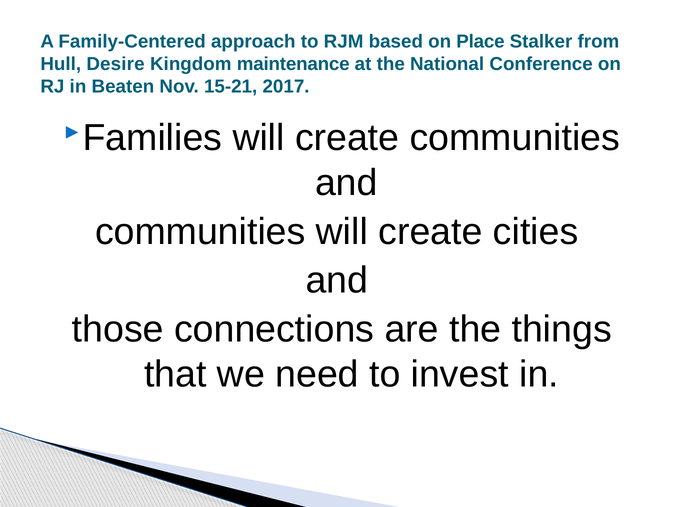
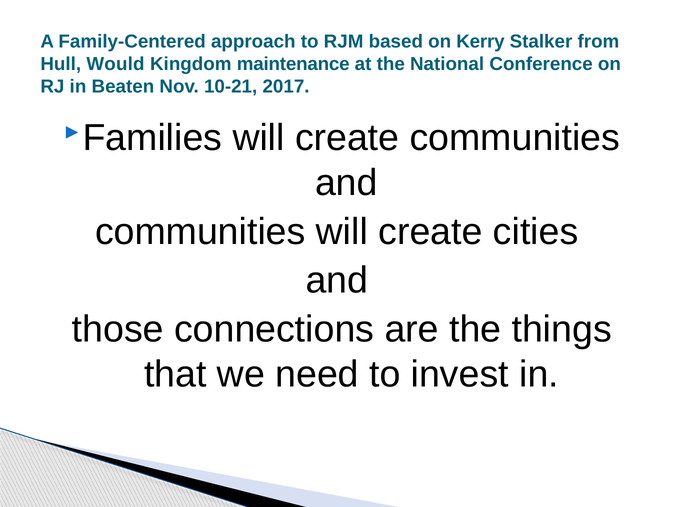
Place: Place -> Kerry
Desire: Desire -> Would
15-21: 15-21 -> 10-21
